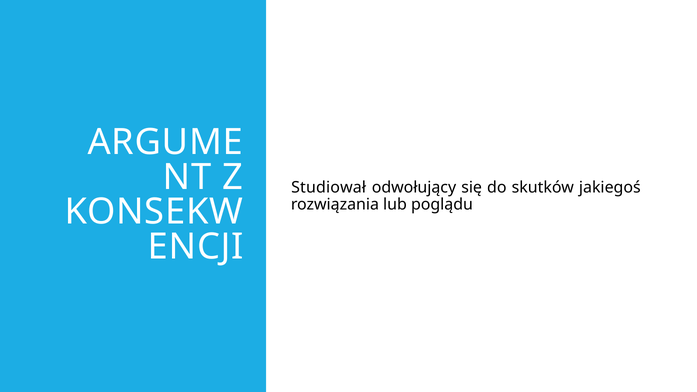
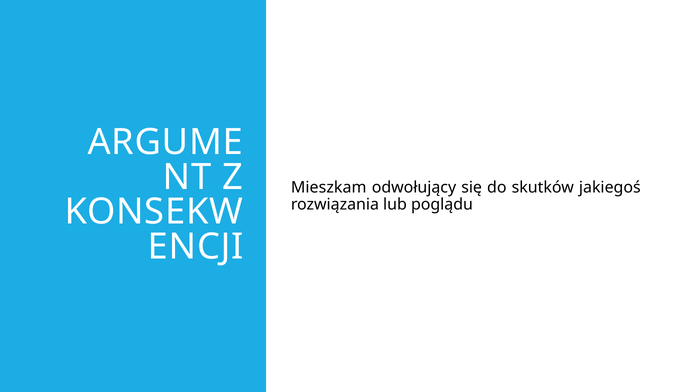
Studiował: Studiował -> Mieszkam
